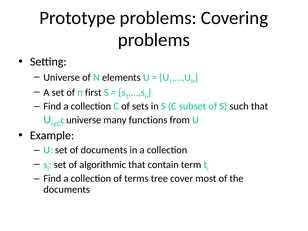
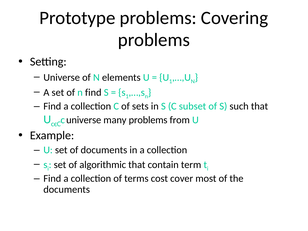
n first: first -> find
many functions: functions -> problems
tree: tree -> cost
